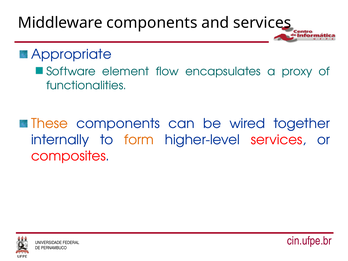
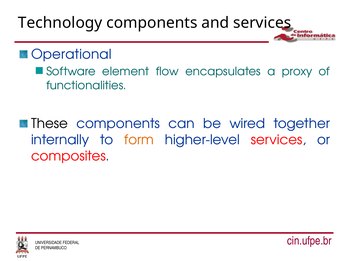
Middleware: Middleware -> Technology
Appropriate: Appropriate -> Operational
These colour: orange -> black
